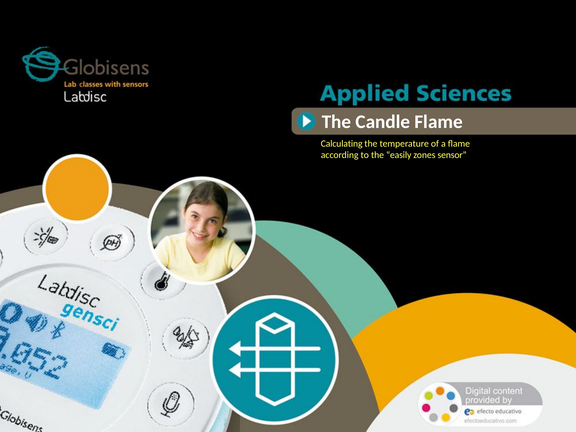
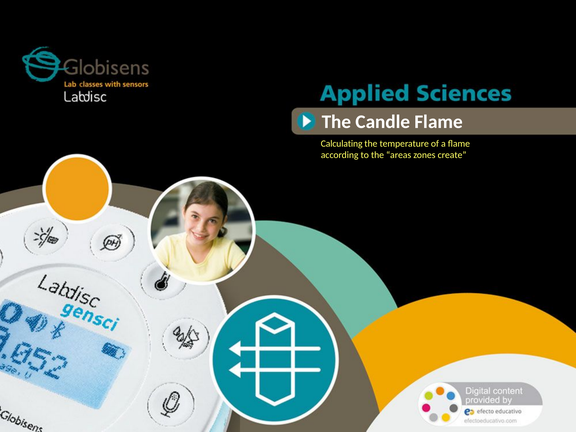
easily: easily -> areas
sensor: sensor -> create
